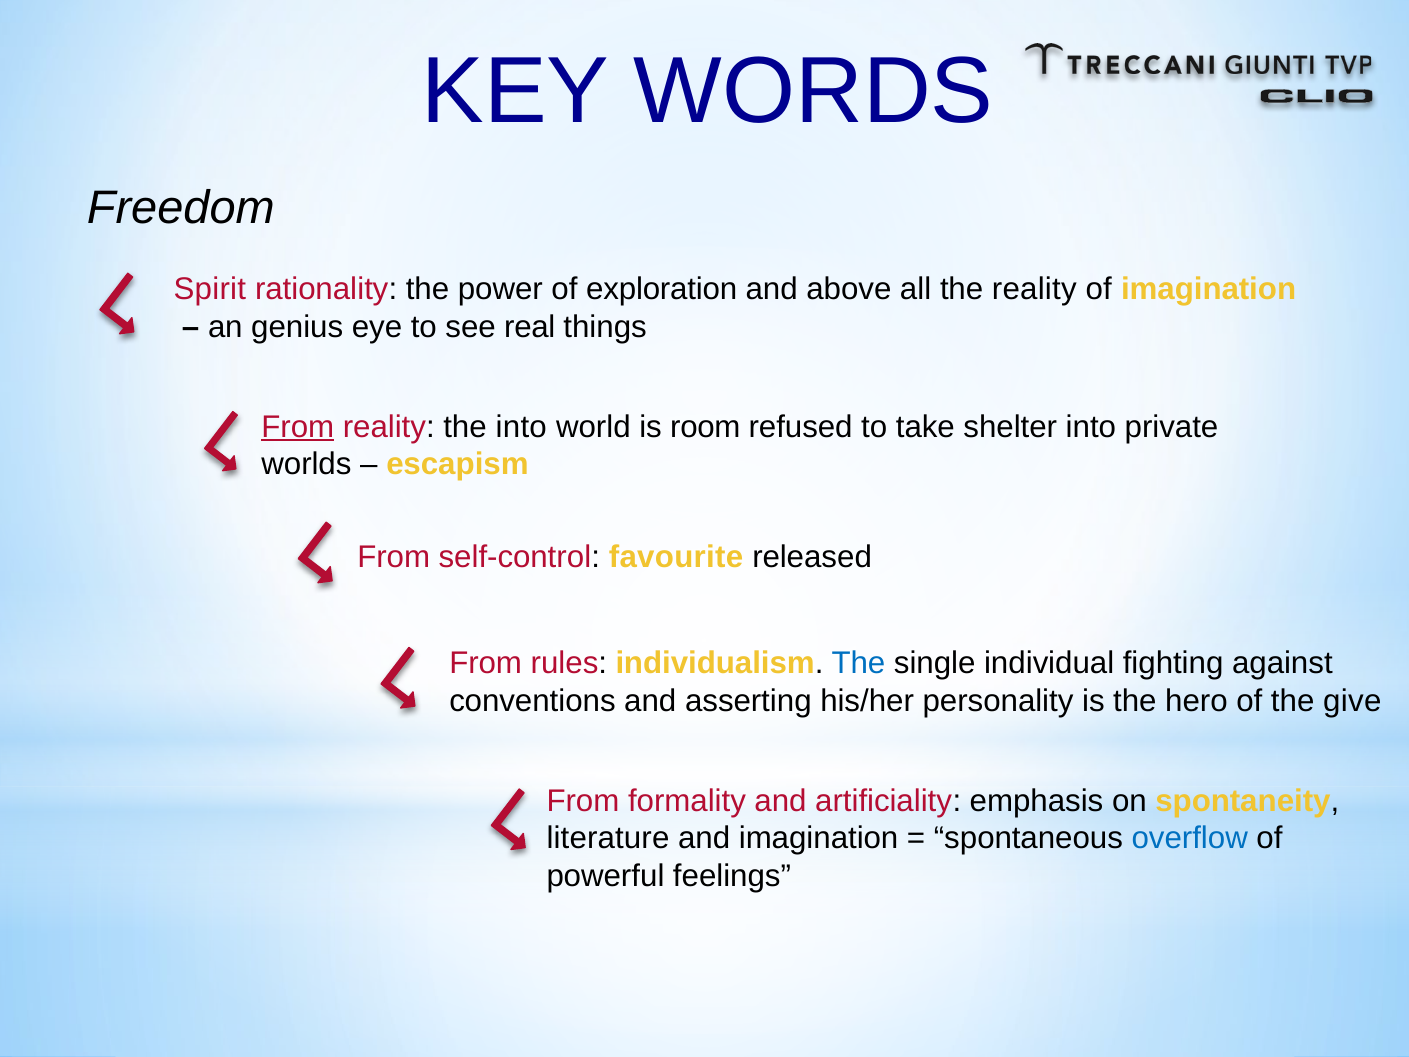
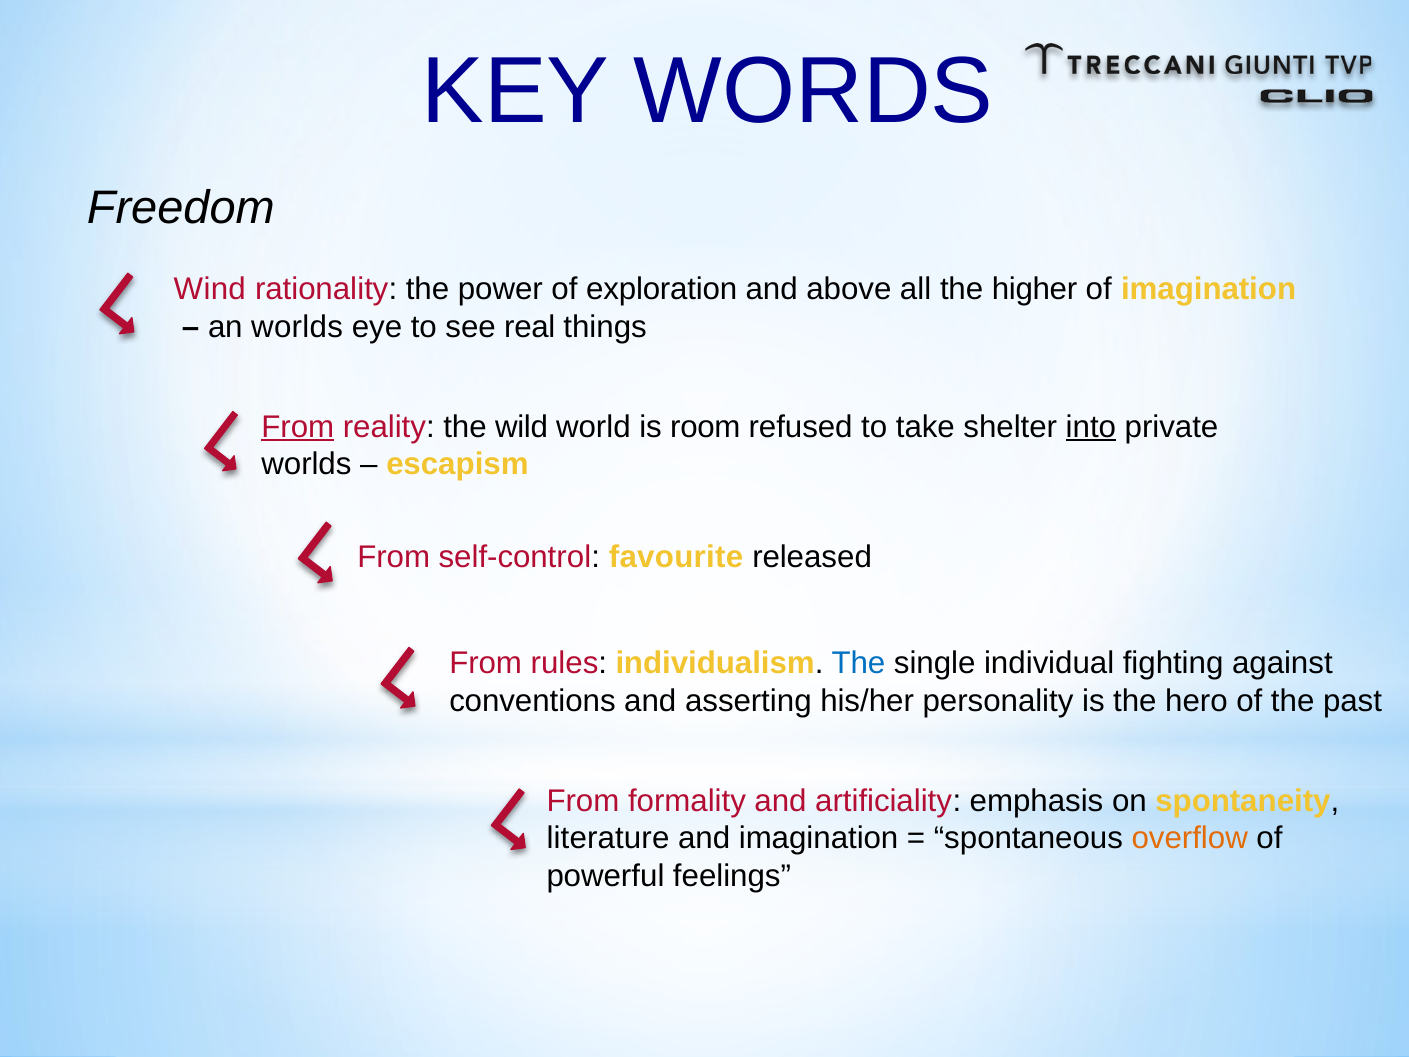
Spirit: Spirit -> Wind
the reality: reality -> higher
an genius: genius -> worlds
the into: into -> wild
into at (1091, 427) underline: none -> present
give: give -> past
overflow colour: blue -> orange
